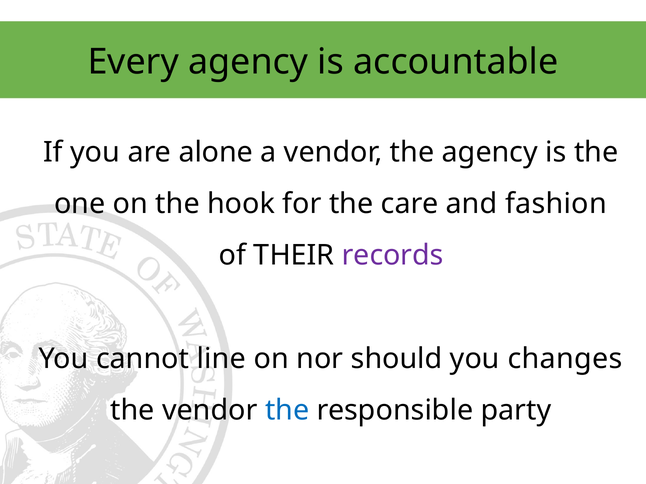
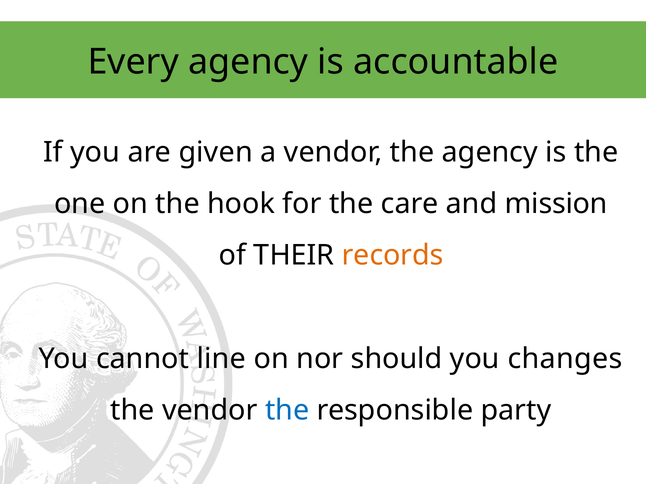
alone: alone -> given
fashion: fashion -> mission
records colour: purple -> orange
